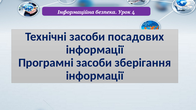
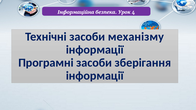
посадових: посадових -> механізму
